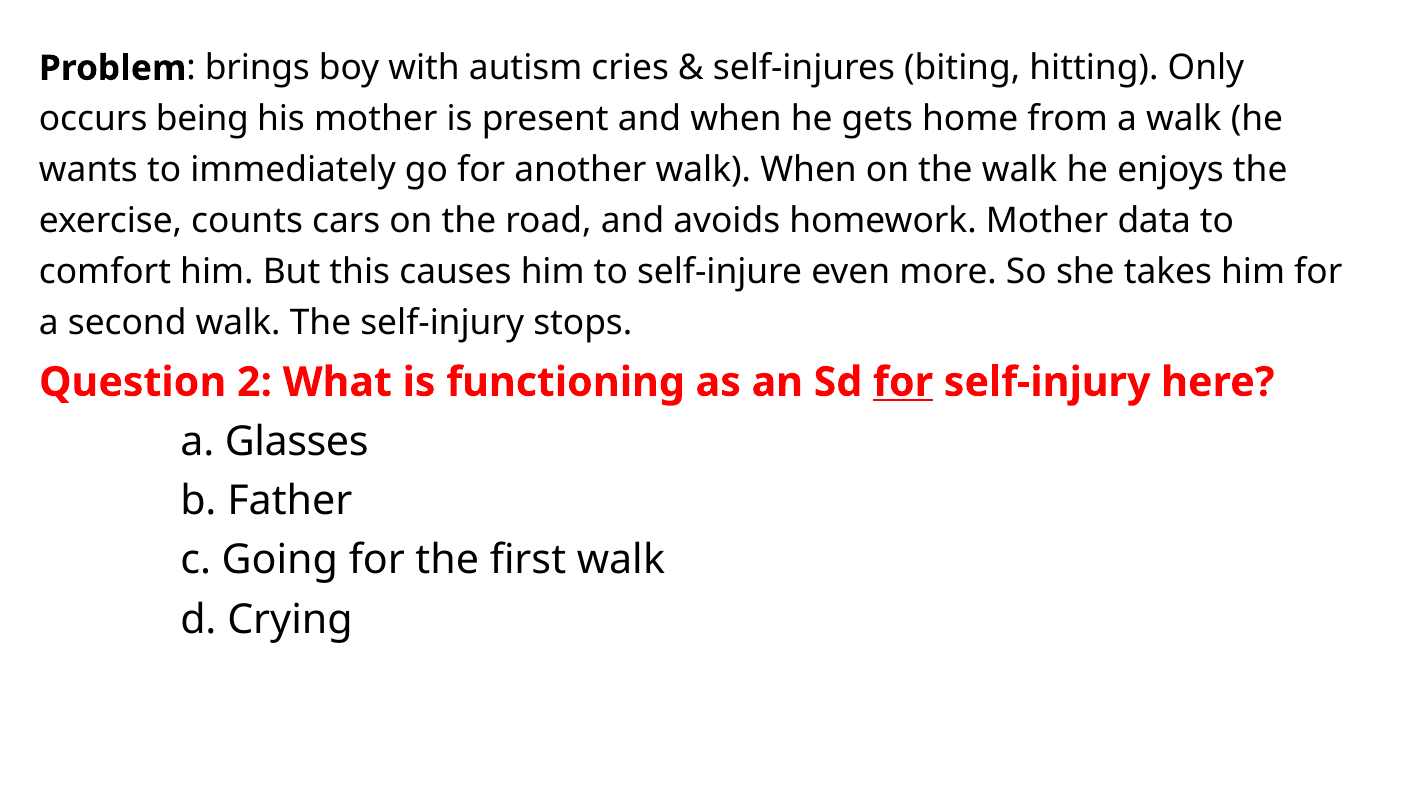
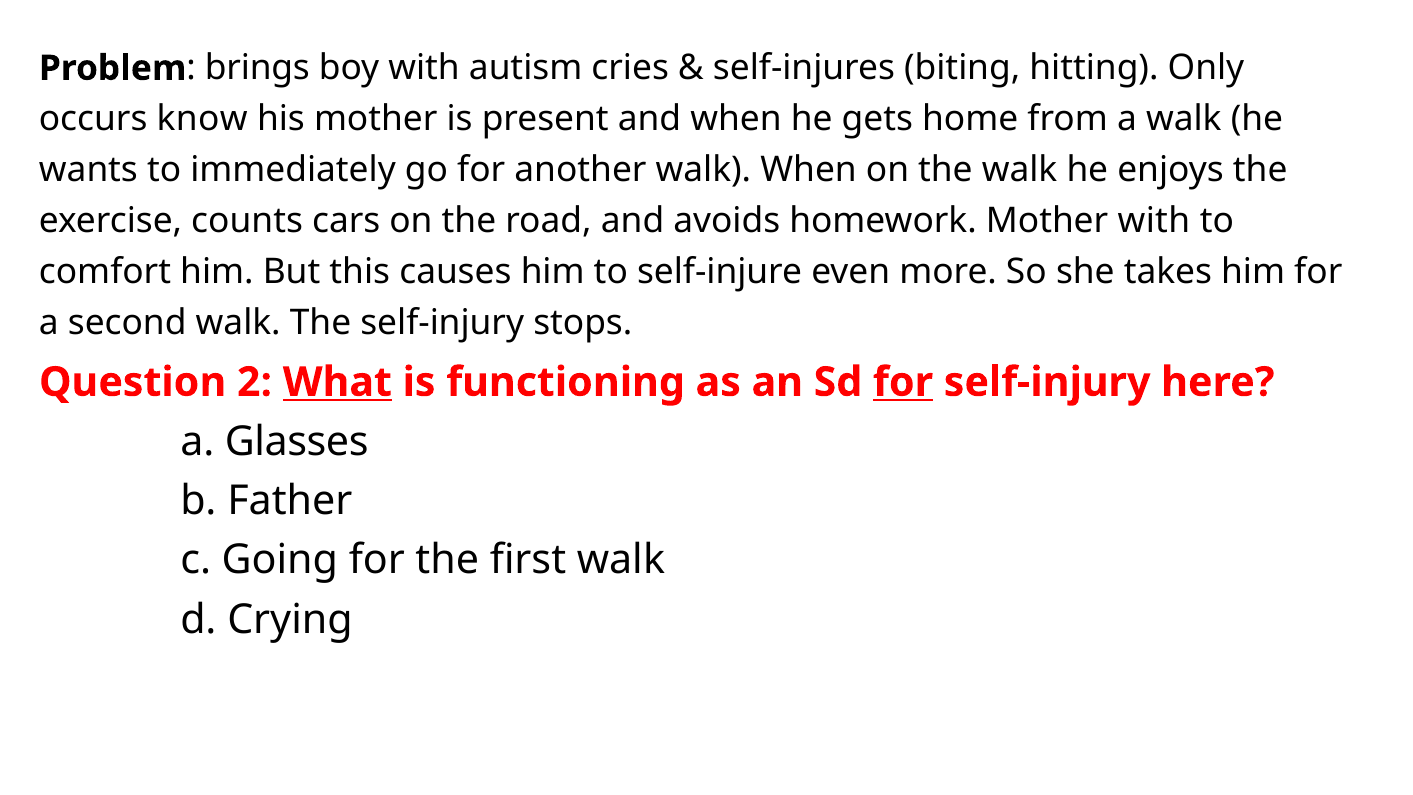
being: being -> know
Mother data: data -> with
What underline: none -> present
